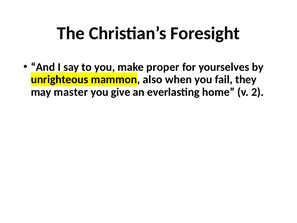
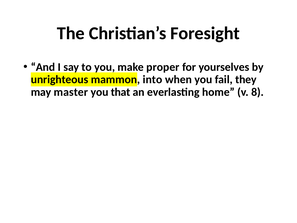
also: also -> into
give: give -> that
2: 2 -> 8
